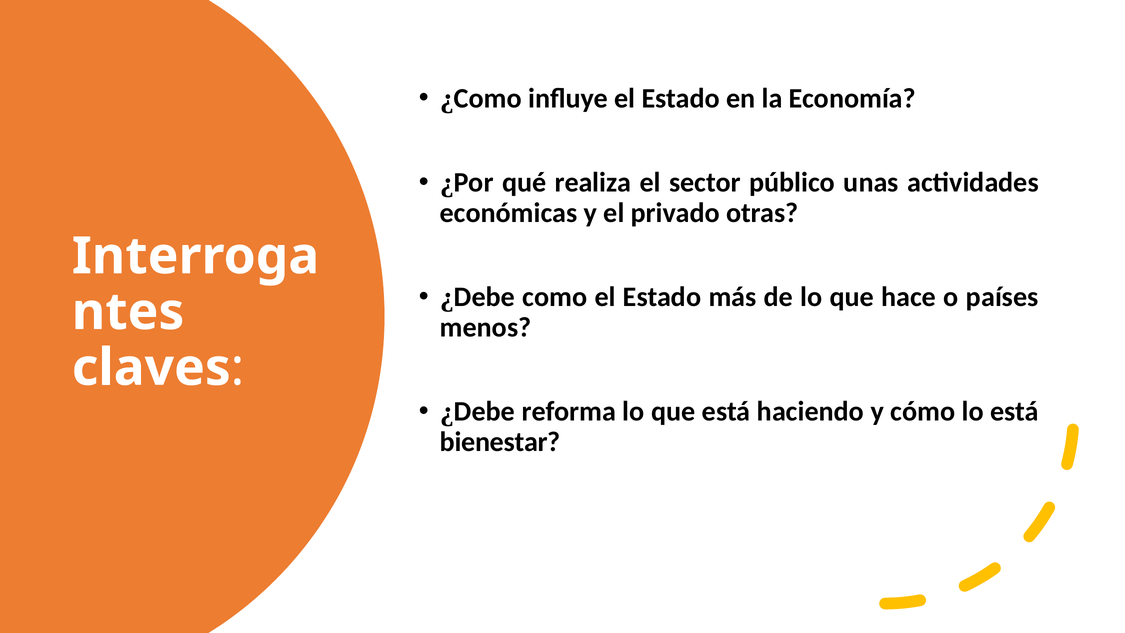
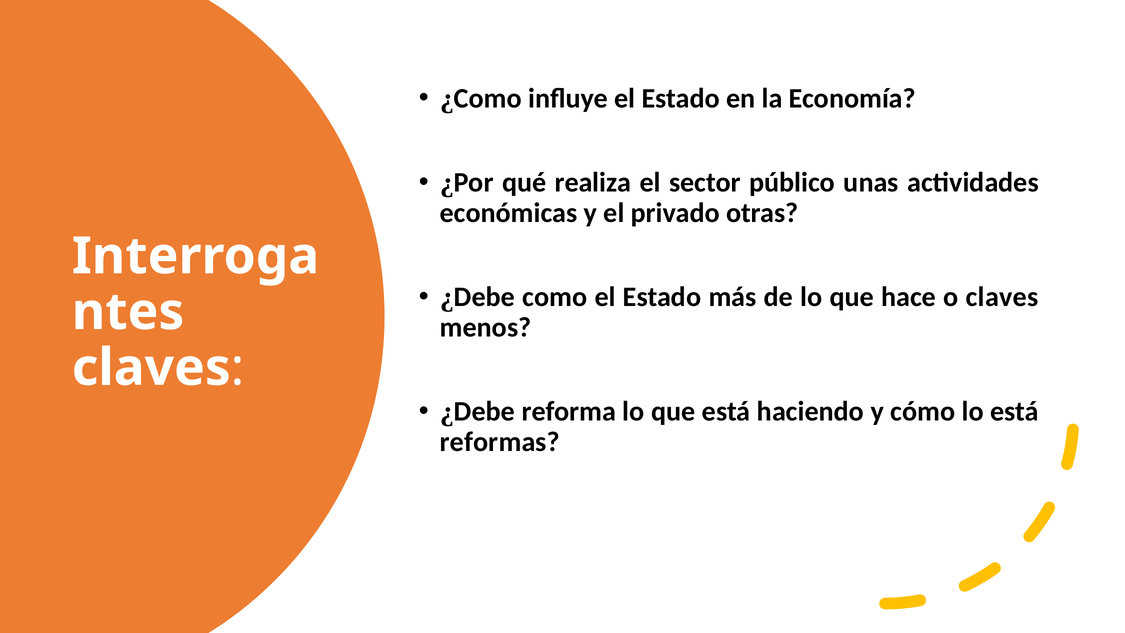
o países: países -> claves
bienestar: bienestar -> reformas
